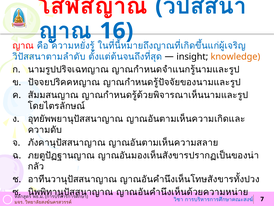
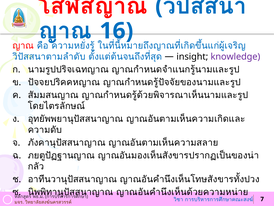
knowledge colour: orange -> purple
